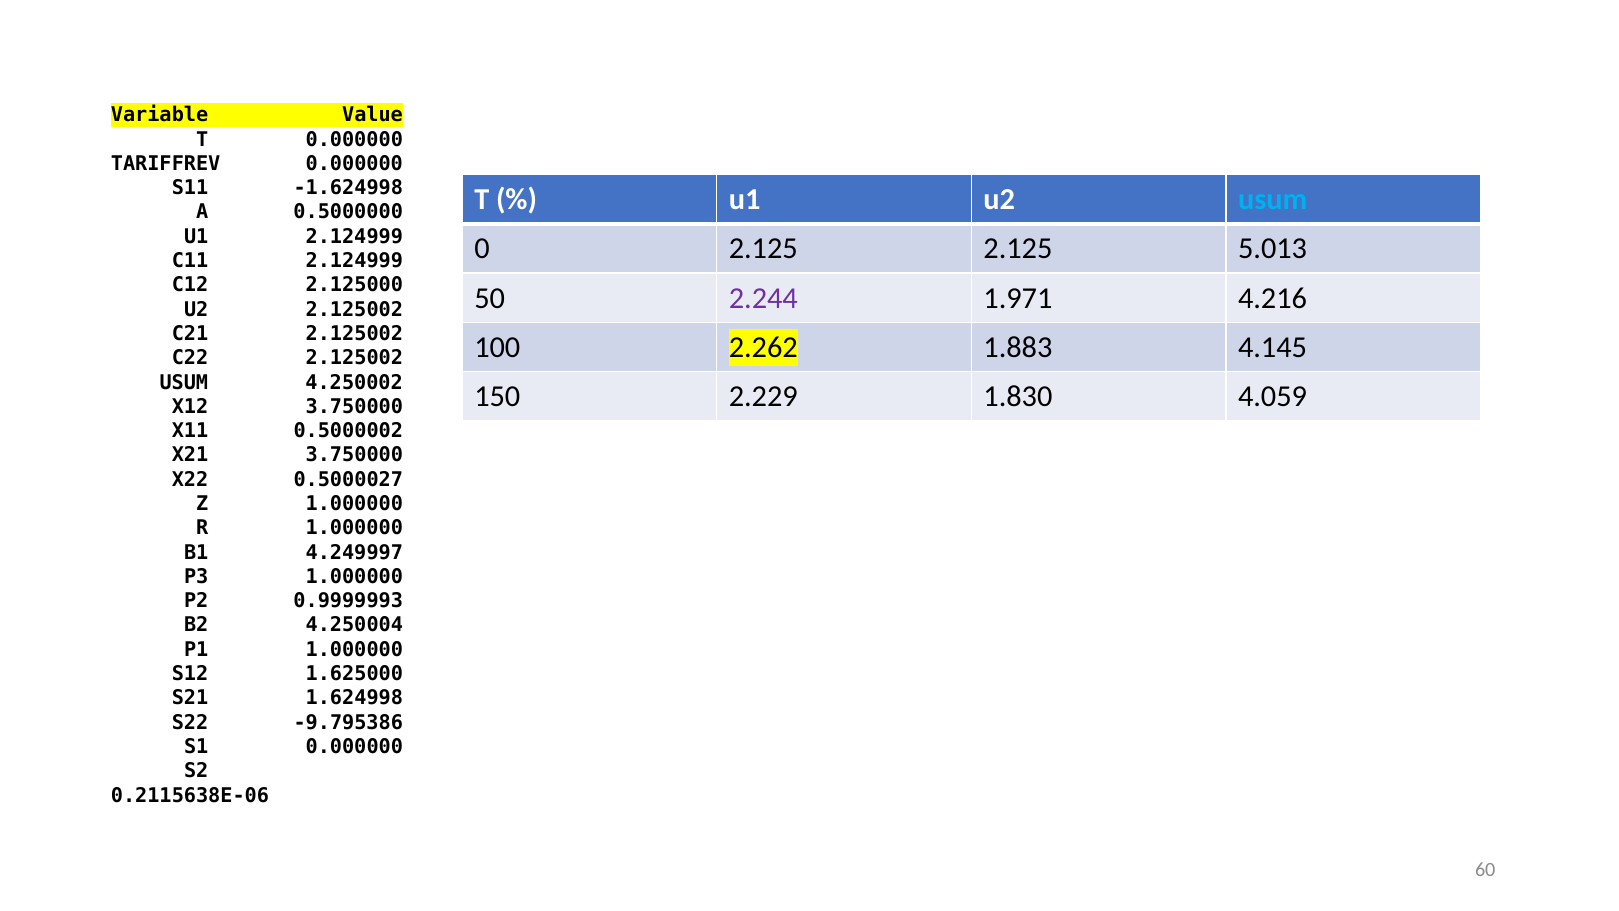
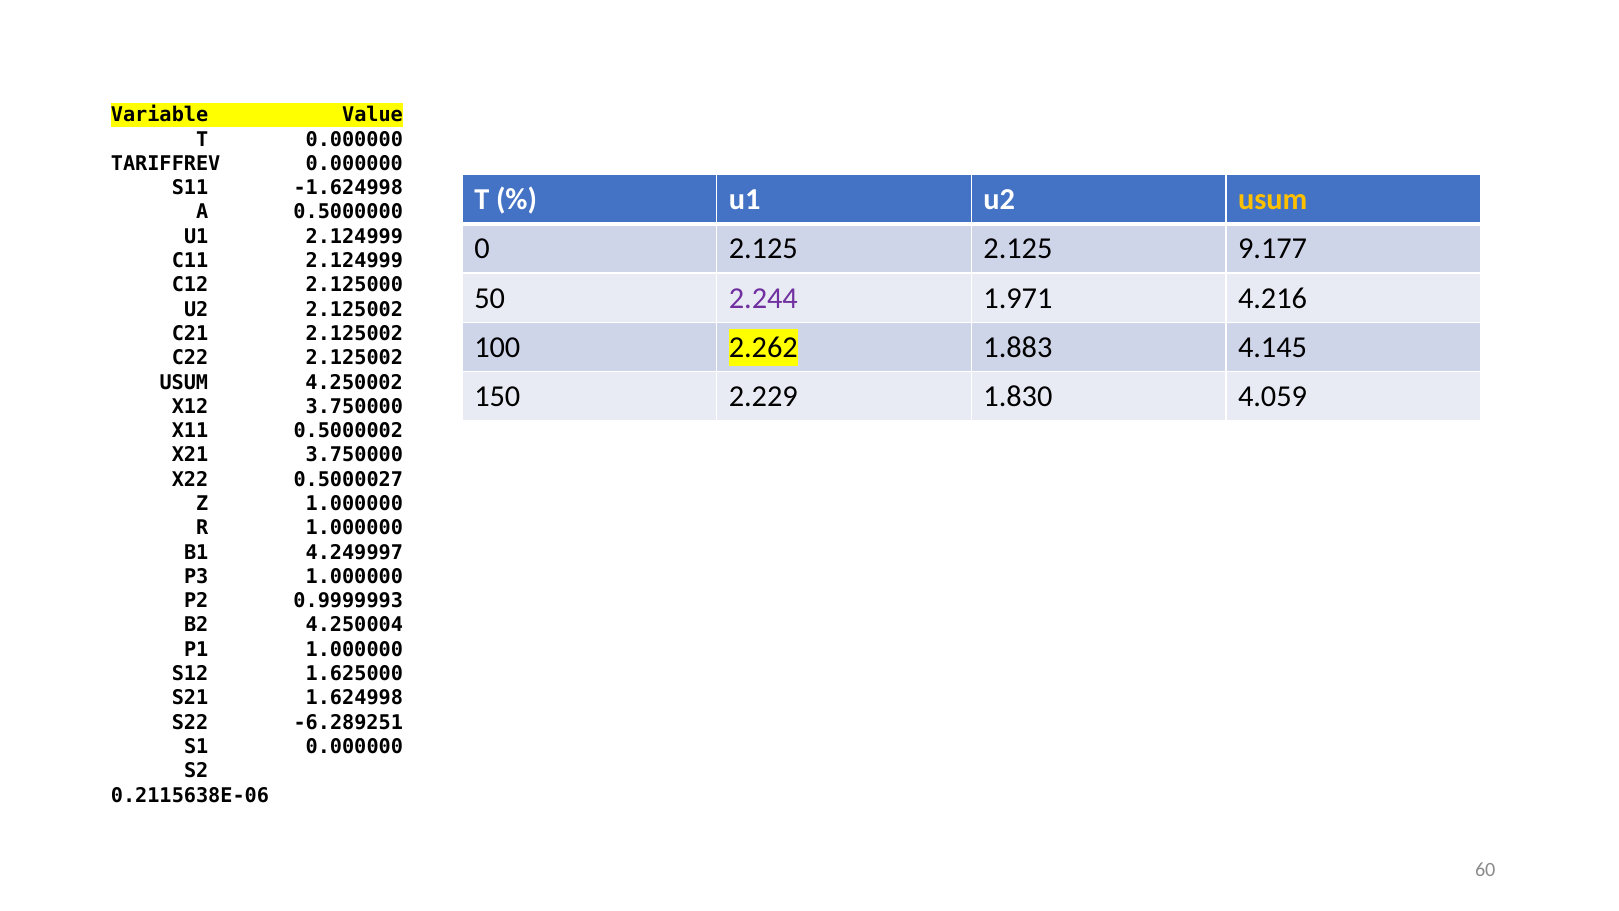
usum at (1273, 200) colour: light blue -> yellow
5.013: 5.013 -> 9.177
-9.795386: -9.795386 -> -6.289251
